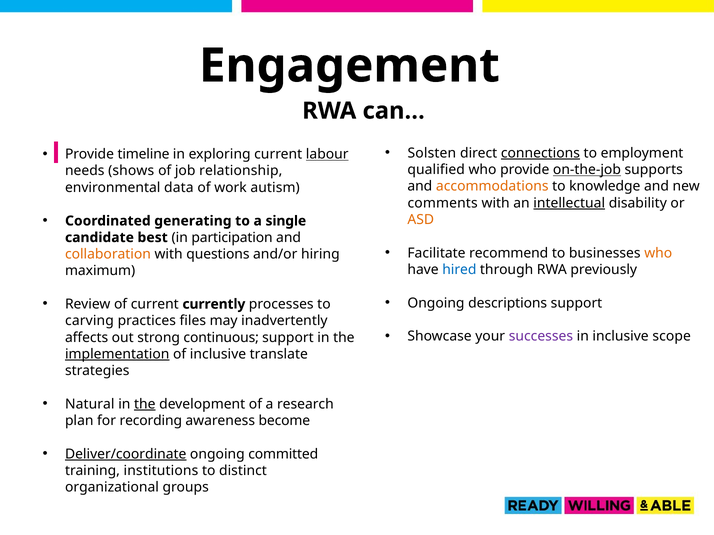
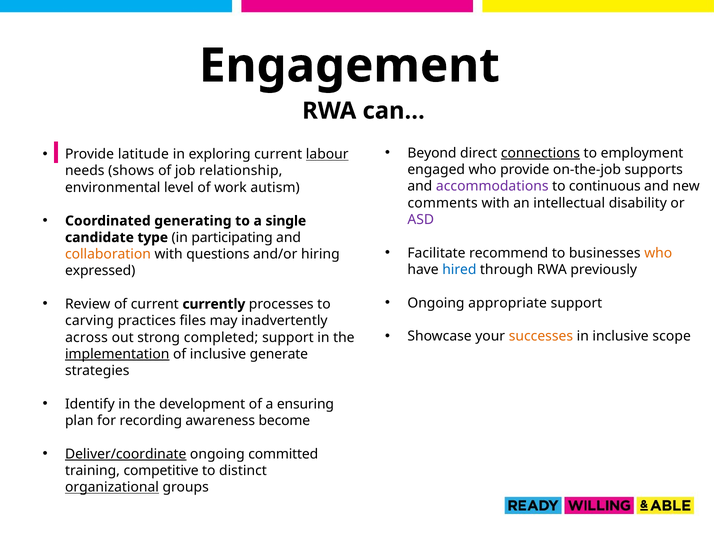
Solsten: Solsten -> Beyond
timeline: timeline -> latitude
qualified: qualified -> engaged
on-the-job underline: present -> none
accommodations colour: orange -> purple
knowledge: knowledge -> continuous
data: data -> level
intellectual underline: present -> none
ASD colour: orange -> purple
best: best -> type
participation: participation -> participating
maximum: maximum -> expressed
descriptions: descriptions -> appropriate
successes colour: purple -> orange
affects: affects -> across
continuous: continuous -> completed
translate: translate -> generate
Natural: Natural -> Identify
the at (145, 404) underline: present -> none
research: research -> ensuring
institutions: institutions -> competitive
organizational underline: none -> present
